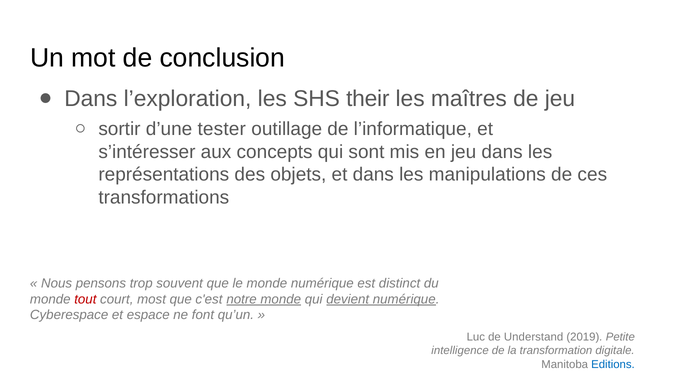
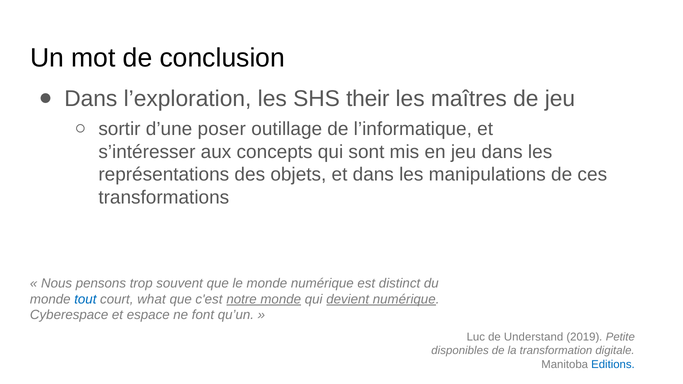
tester: tester -> poser
tout colour: red -> blue
most: most -> what
intelligence: intelligence -> disponibles
